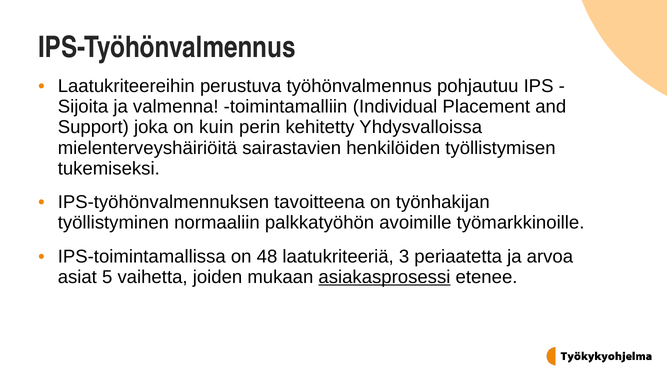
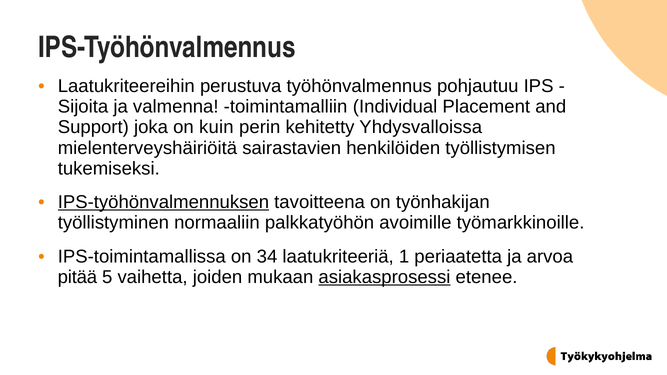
IPS-työhönvalmennuksen underline: none -> present
48: 48 -> 34
3: 3 -> 1
asiat: asiat -> pitää
